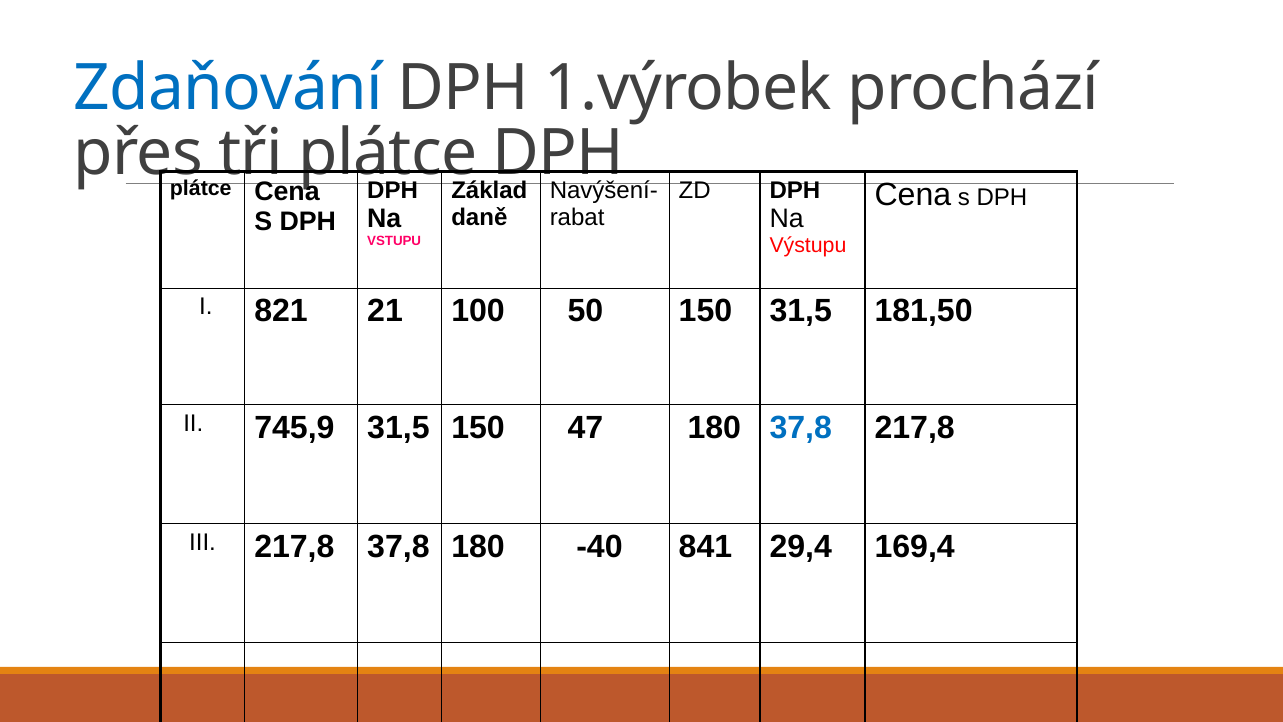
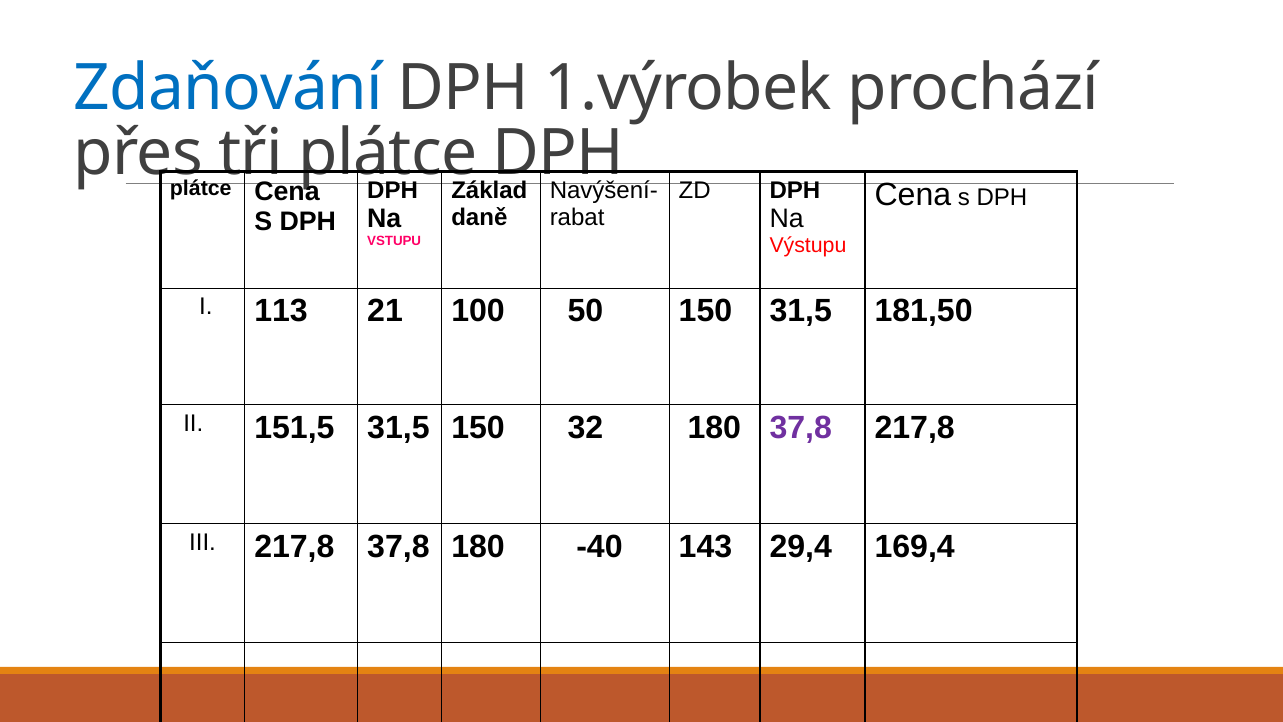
821: 821 -> 113
745,9: 745,9 -> 151,5
47: 47 -> 32
37,8 at (801, 428) colour: blue -> purple
841: 841 -> 143
